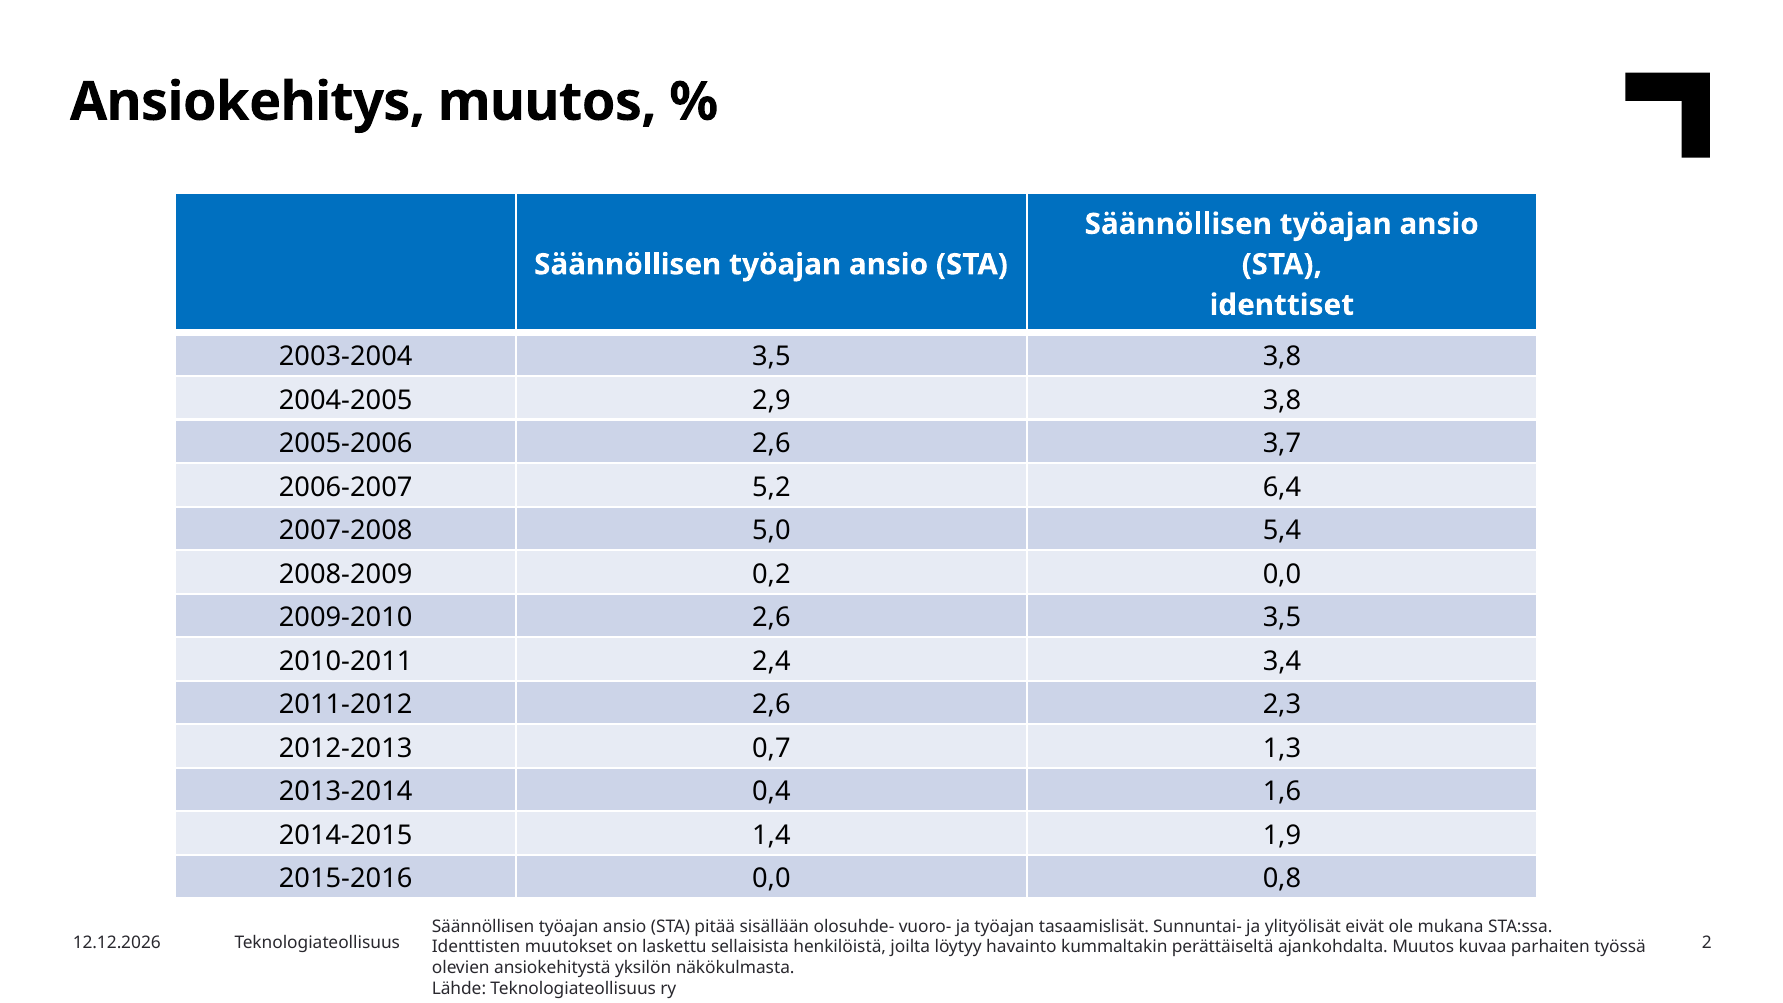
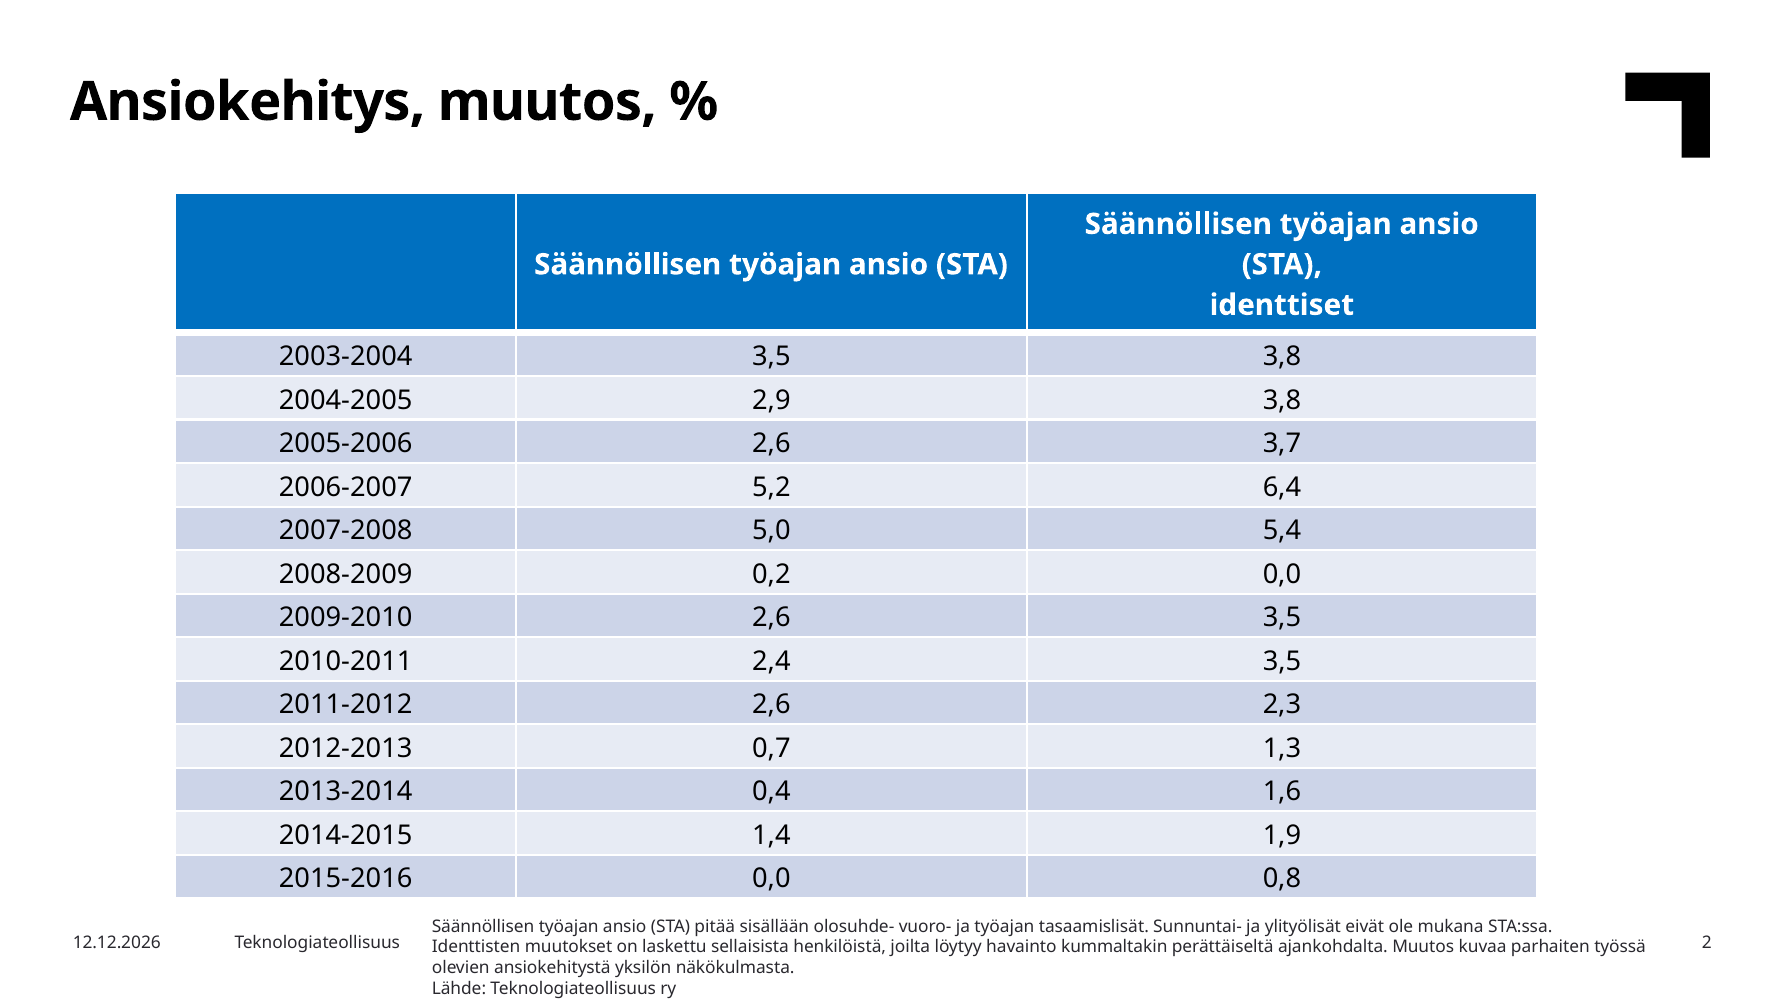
2,4 3,4: 3,4 -> 3,5
